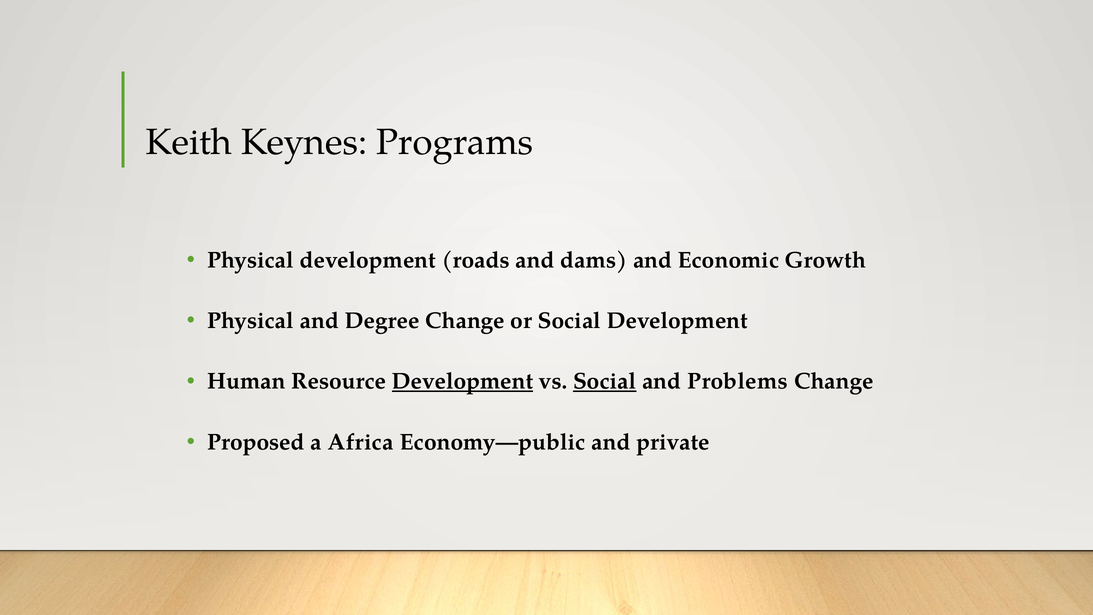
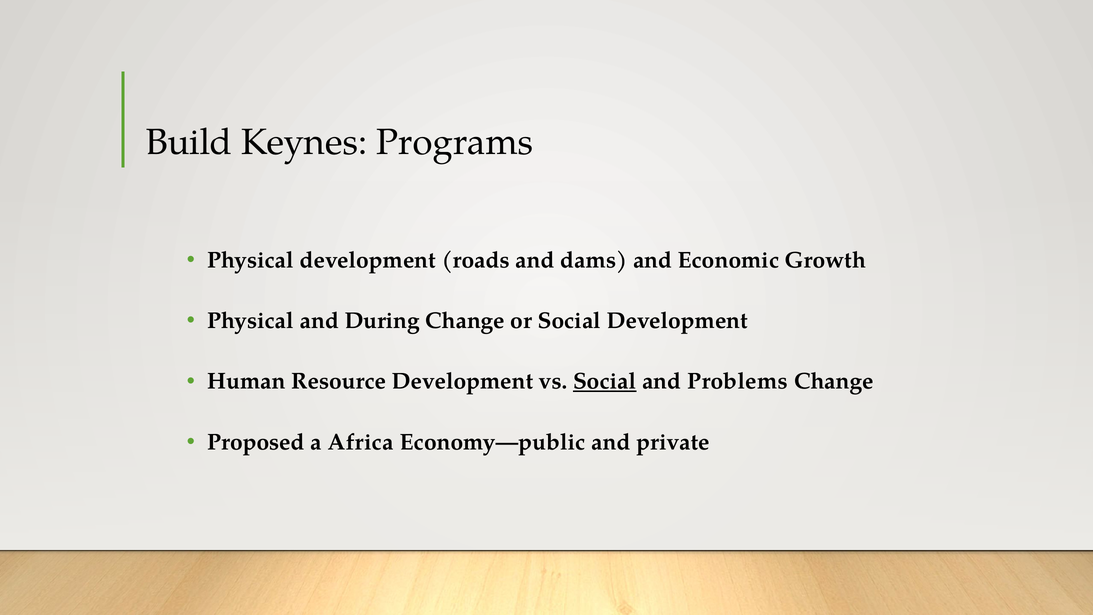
Keith: Keith -> Build
Degree: Degree -> During
Development at (463, 381) underline: present -> none
